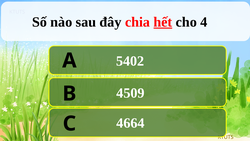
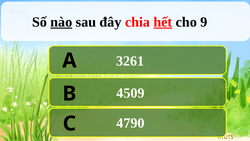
nào underline: none -> present
4: 4 -> 9
5402: 5402 -> 3261
4664: 4664 -> 4790
